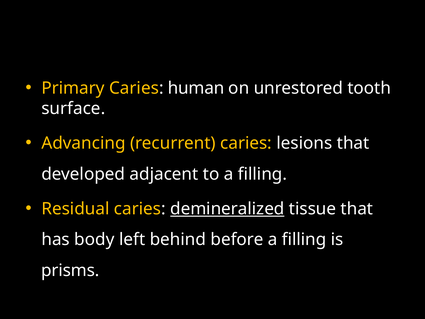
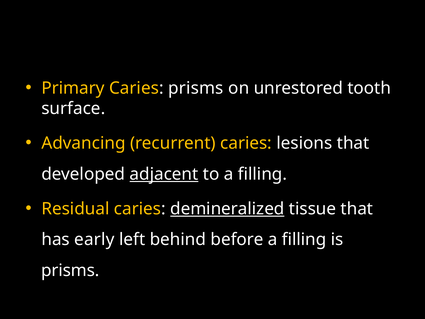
Caries human: human -> prisms
adjacent underline: none -> present
body: body -> early
